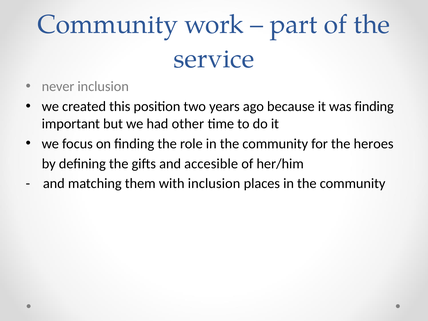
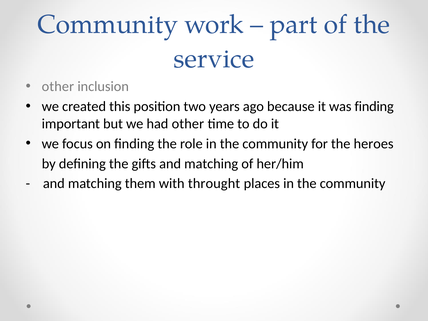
never at (58, 87): never -> other
gifts and accesible: accesible -> matching
with inclusion: inclusion -> throught
